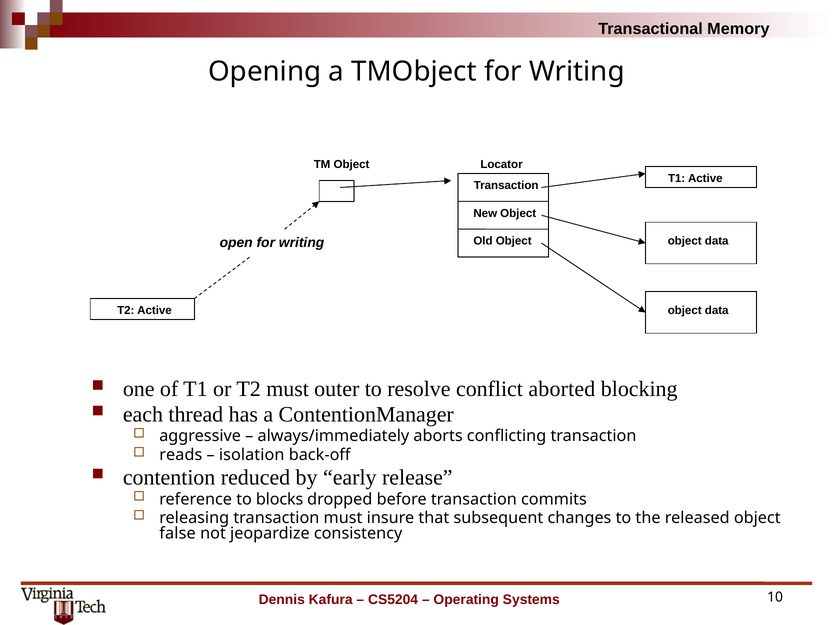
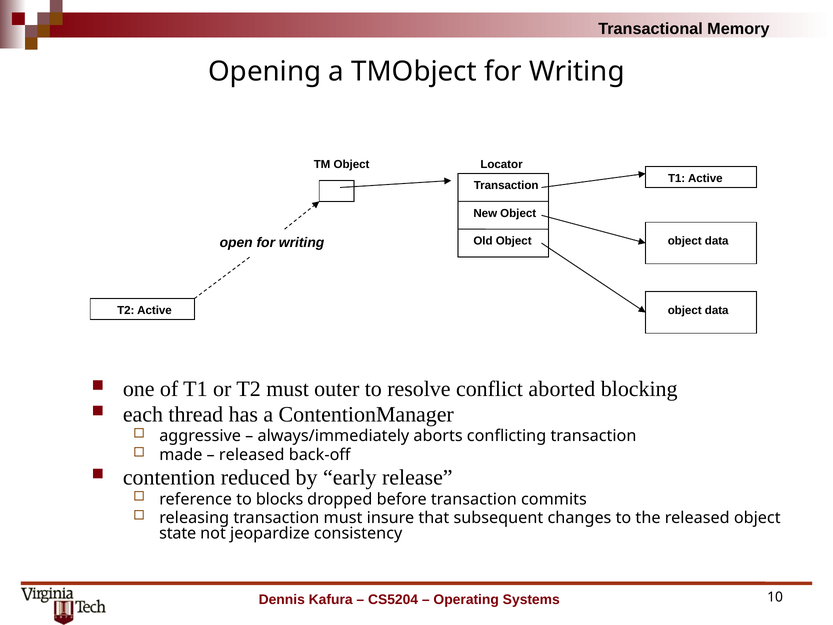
reads: reads -> made
isolation at (252, 455): isolation -> released
false: false -> state
